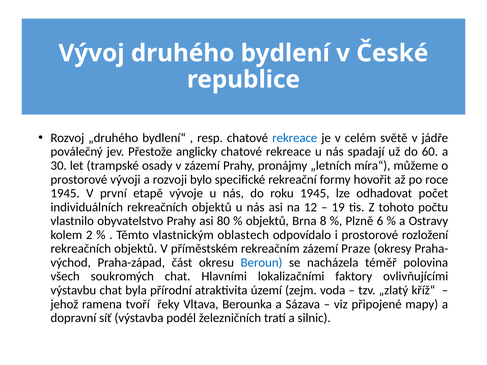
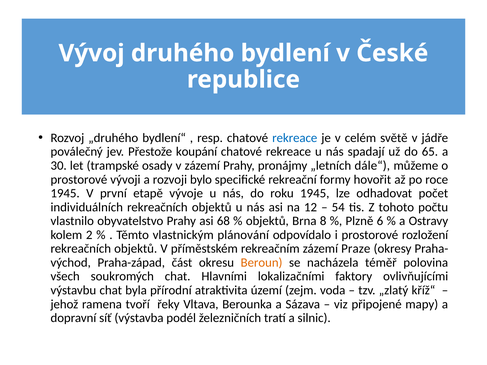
anglicky: anglicky -> koupání
60: 60 -> 65
míra“: míra“ -> dále“
19: 19 -> 54
80: 80 -> 68
oblastech: oblastech -> plánování
Beroun colour: blue -> orange
